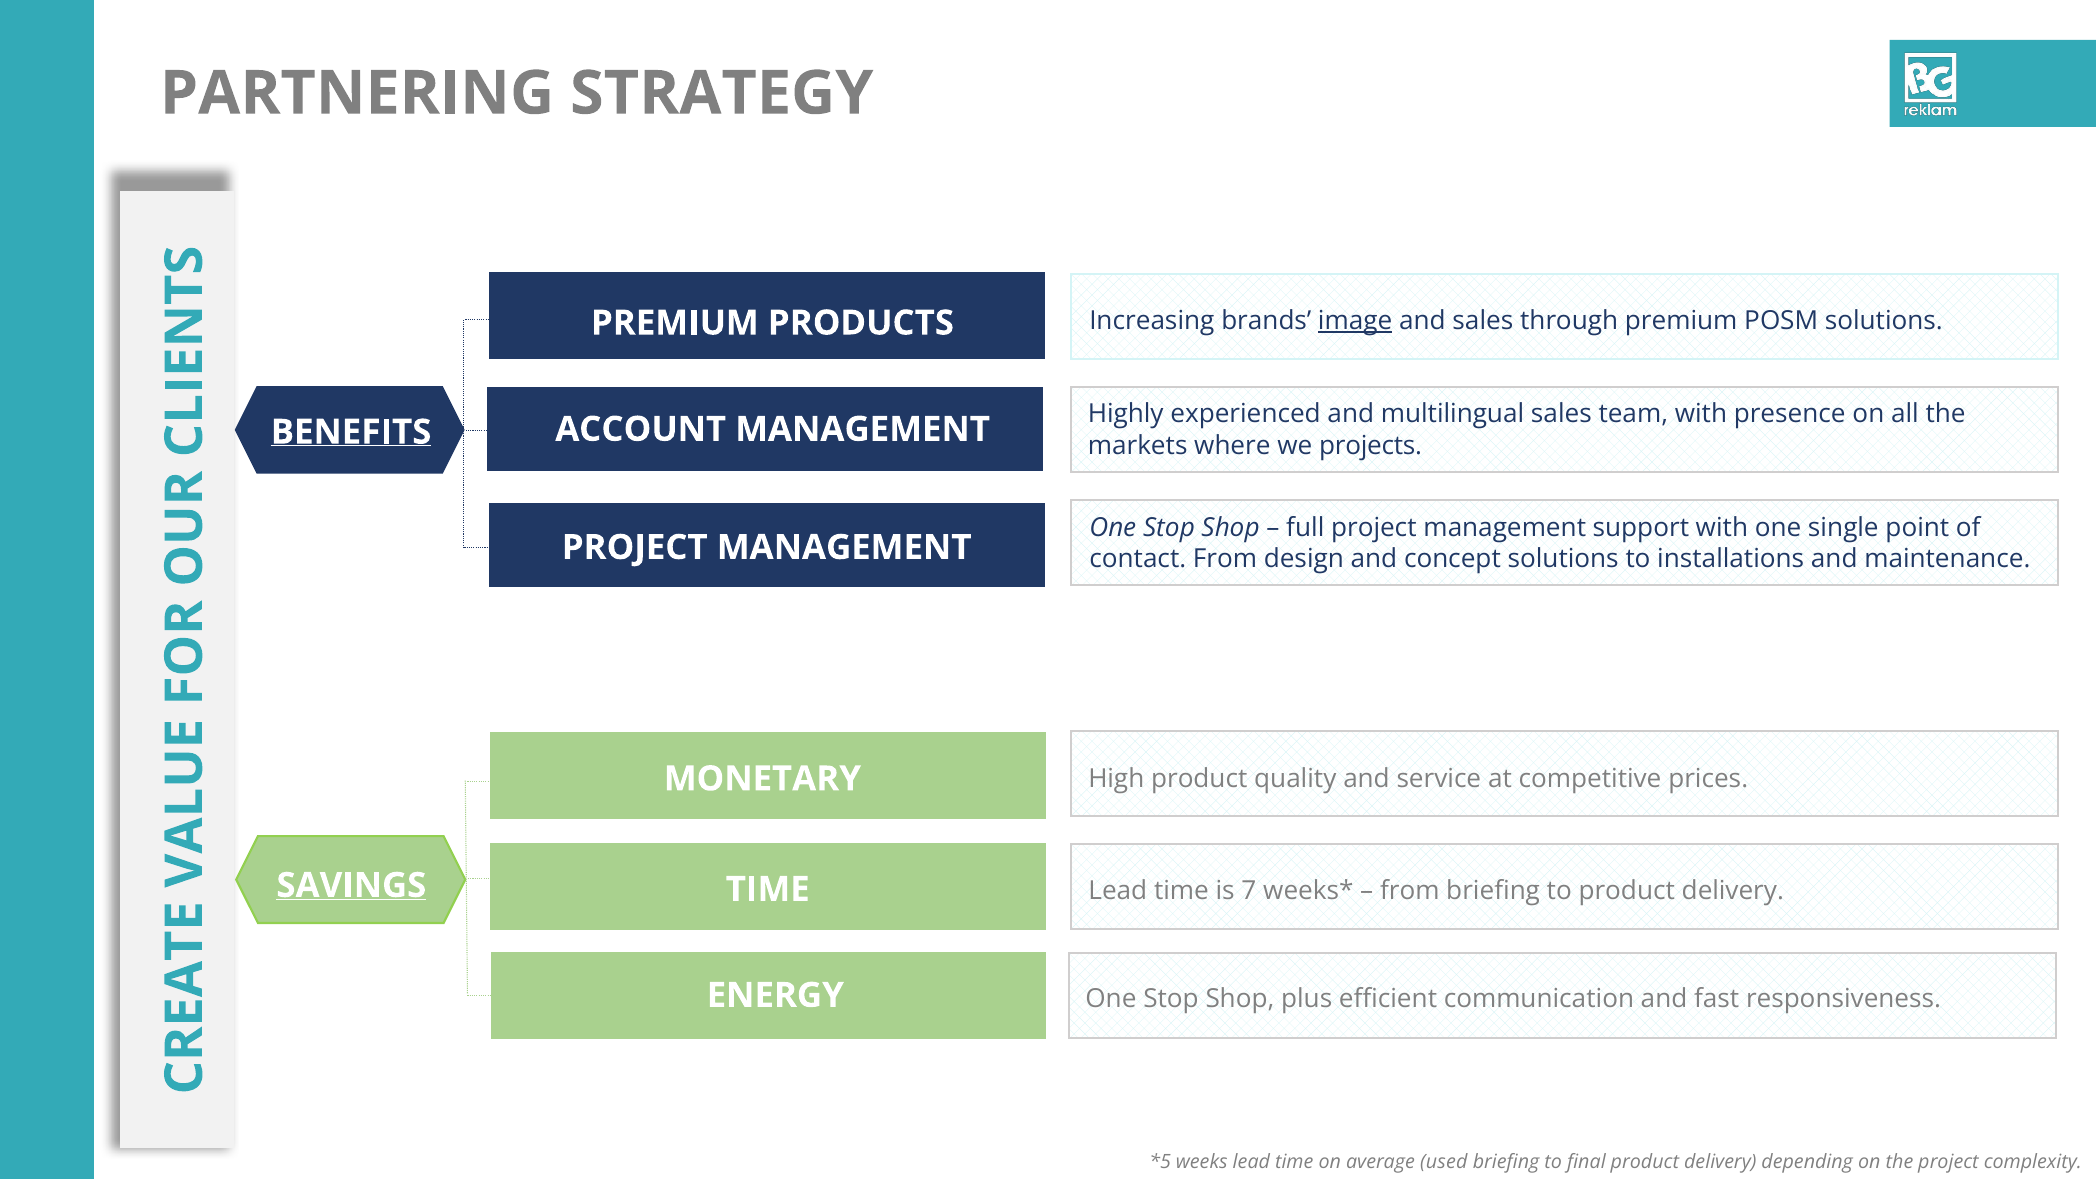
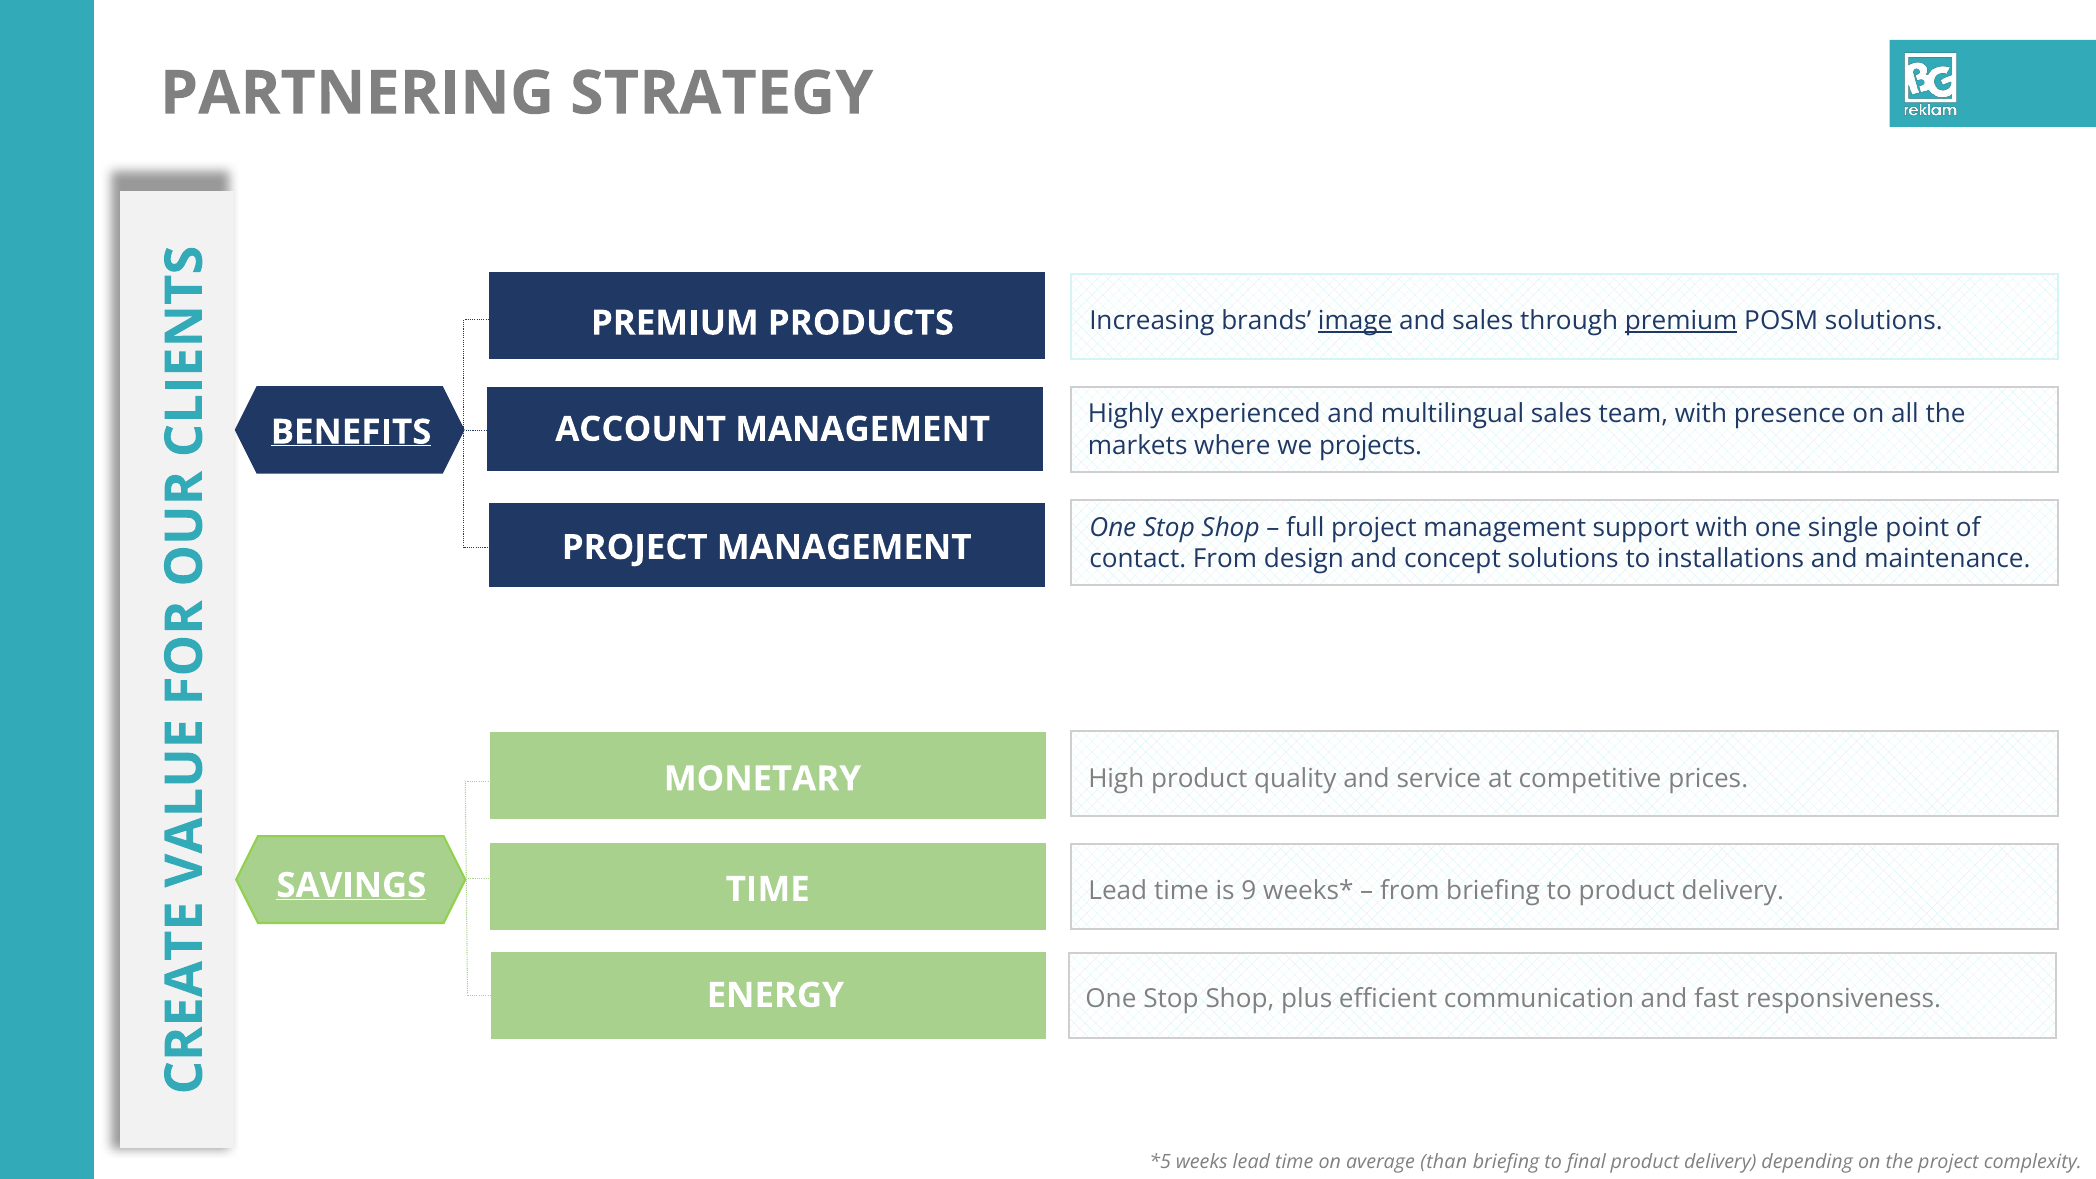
premium at (1681, 321) underline: none -> present
7: 7 -> 9
used: used -> than
